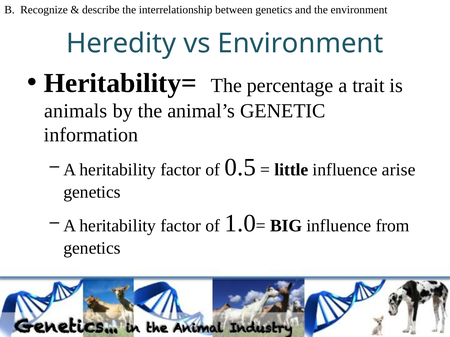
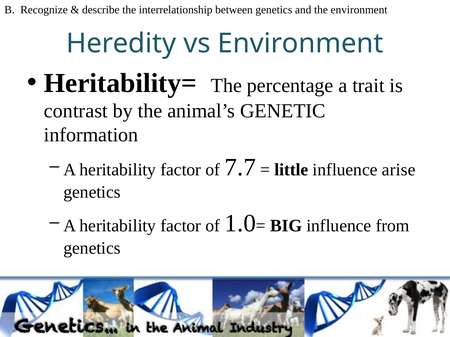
animals: animals -> contrast
0.5: 0.5 -> 7.7
